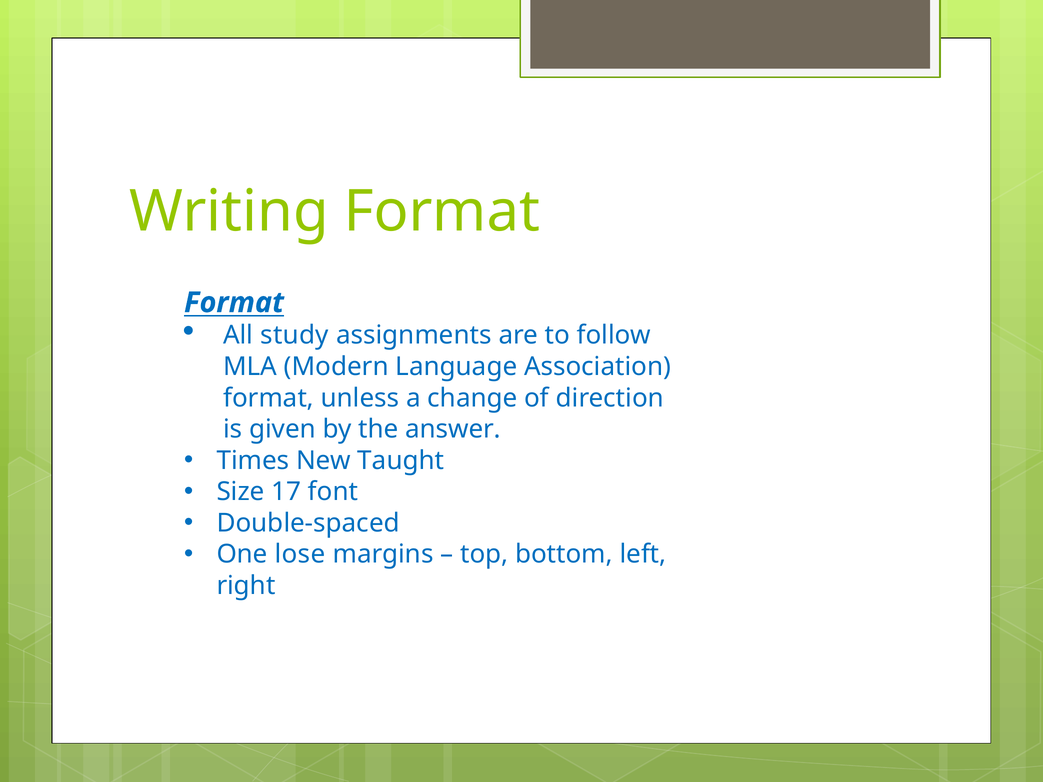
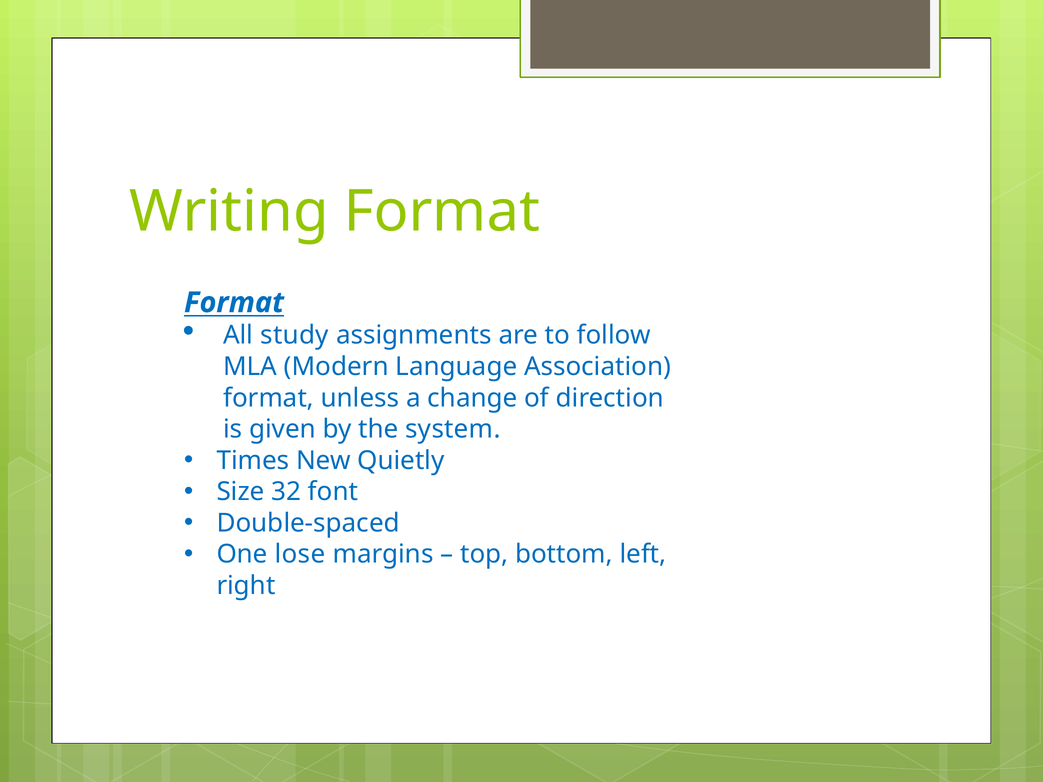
answer: answer -> system
Taught: Taught -> Quietly
17: 17 -> 32
